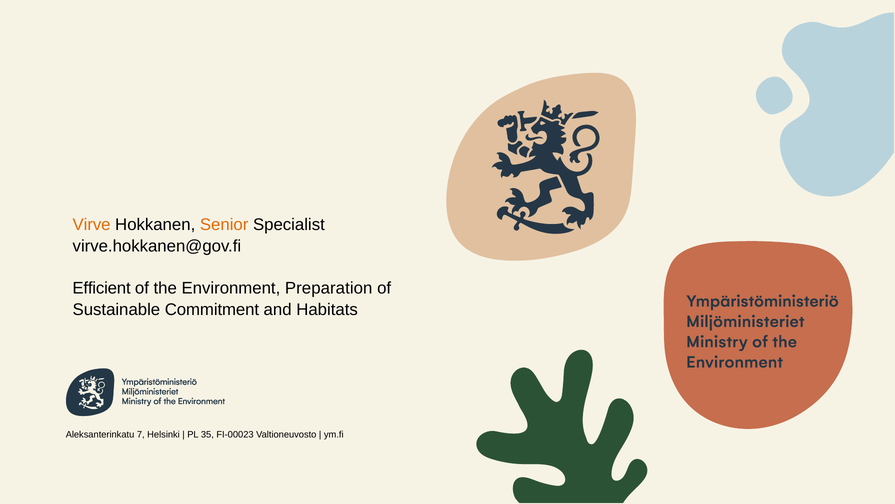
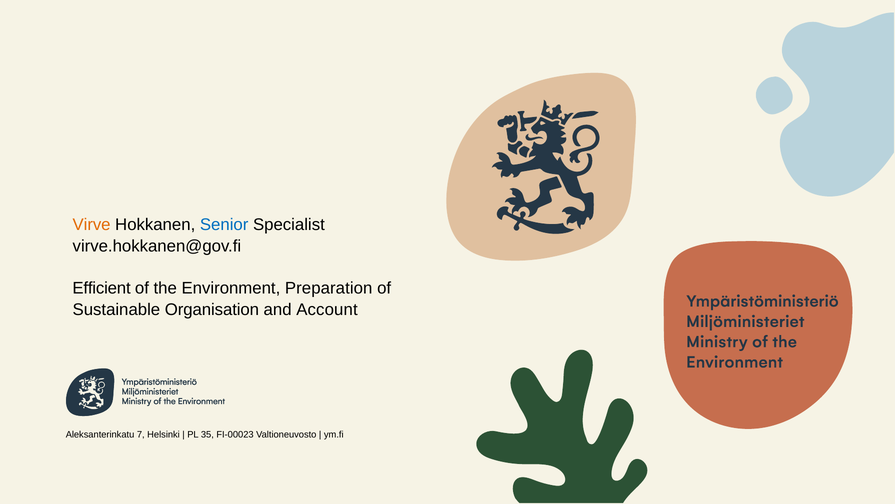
Senior colour: orange -> blue
Commitment: Commitment -> Organisation
Habitats: Habitats -> Account
